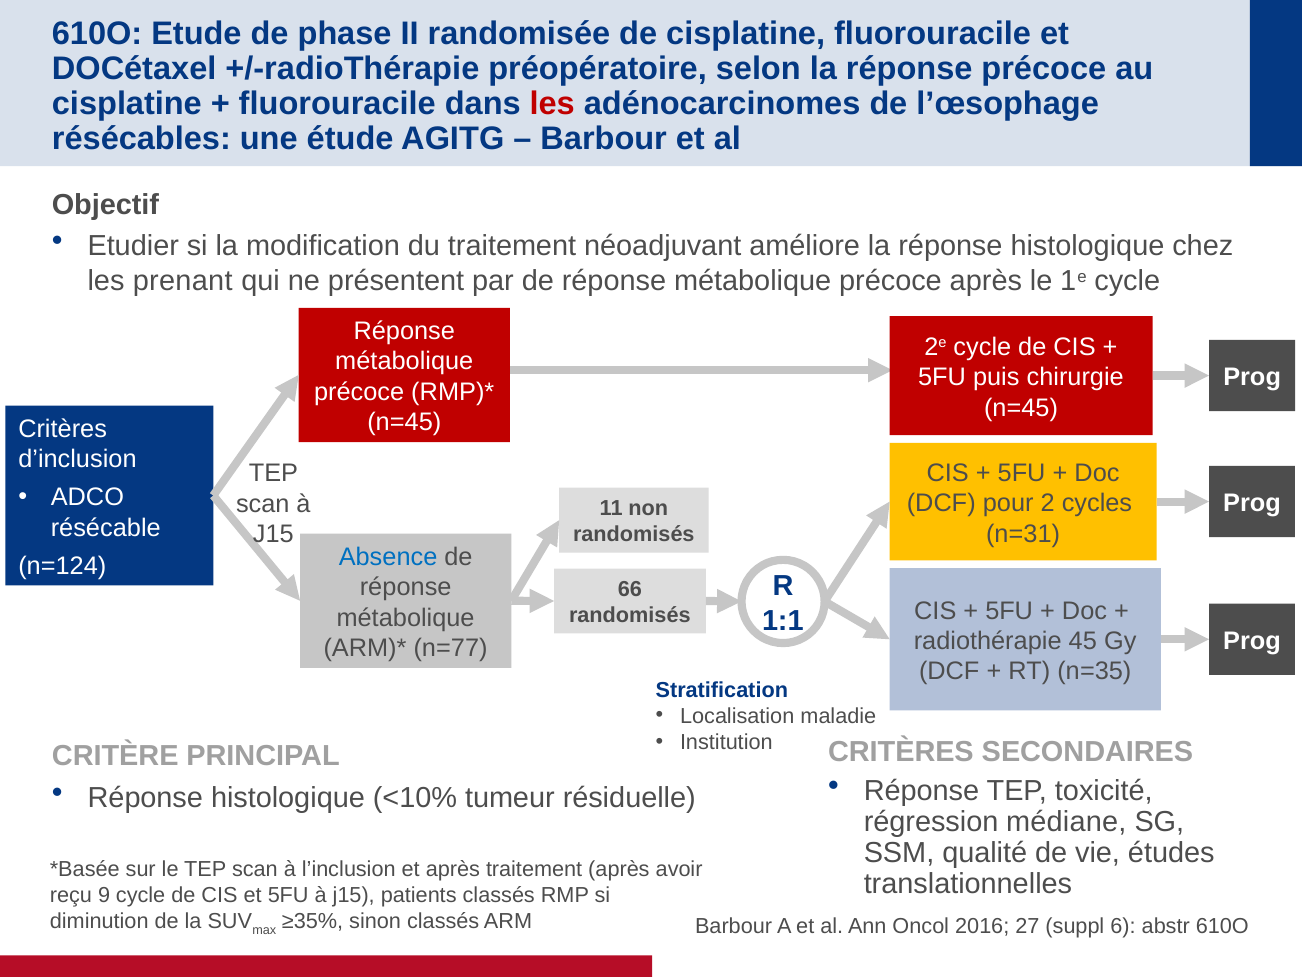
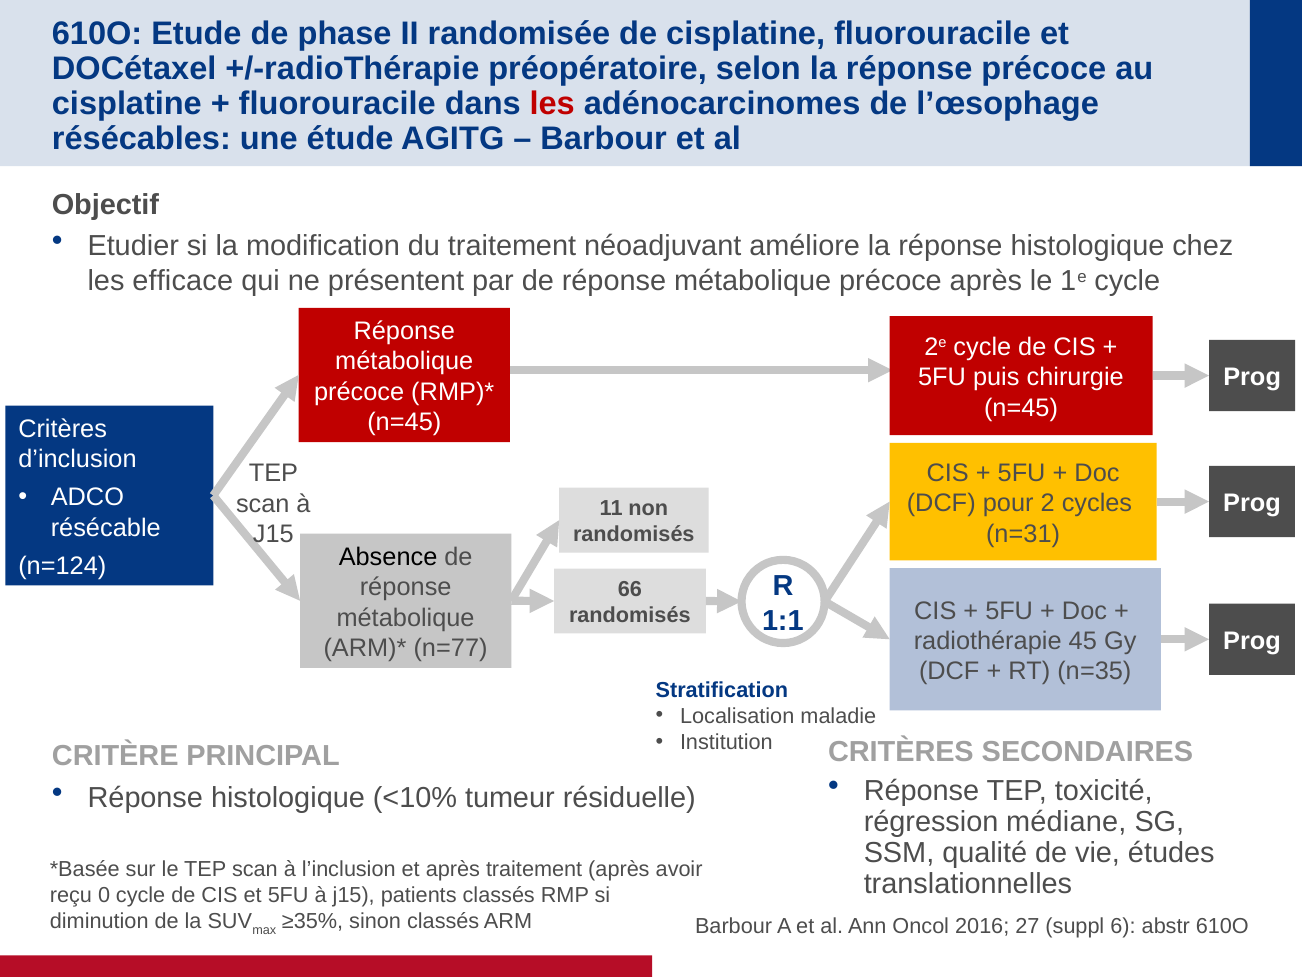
prenant: prenant -> efficace
Absence colour: blue -> black
9: 9 -> 0
